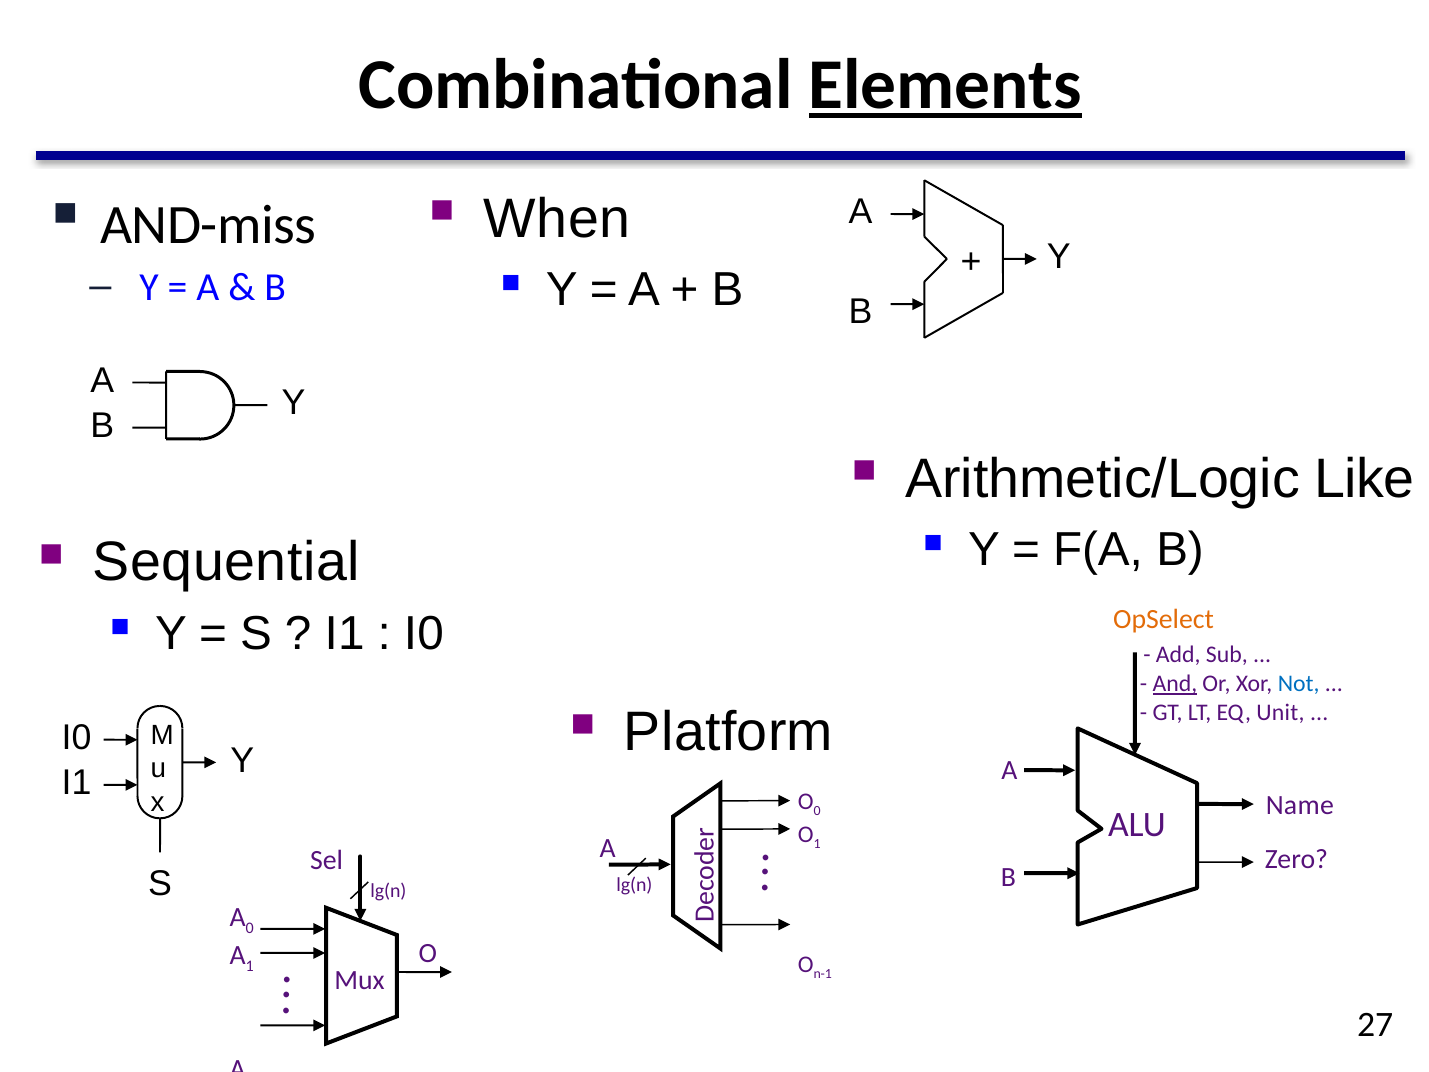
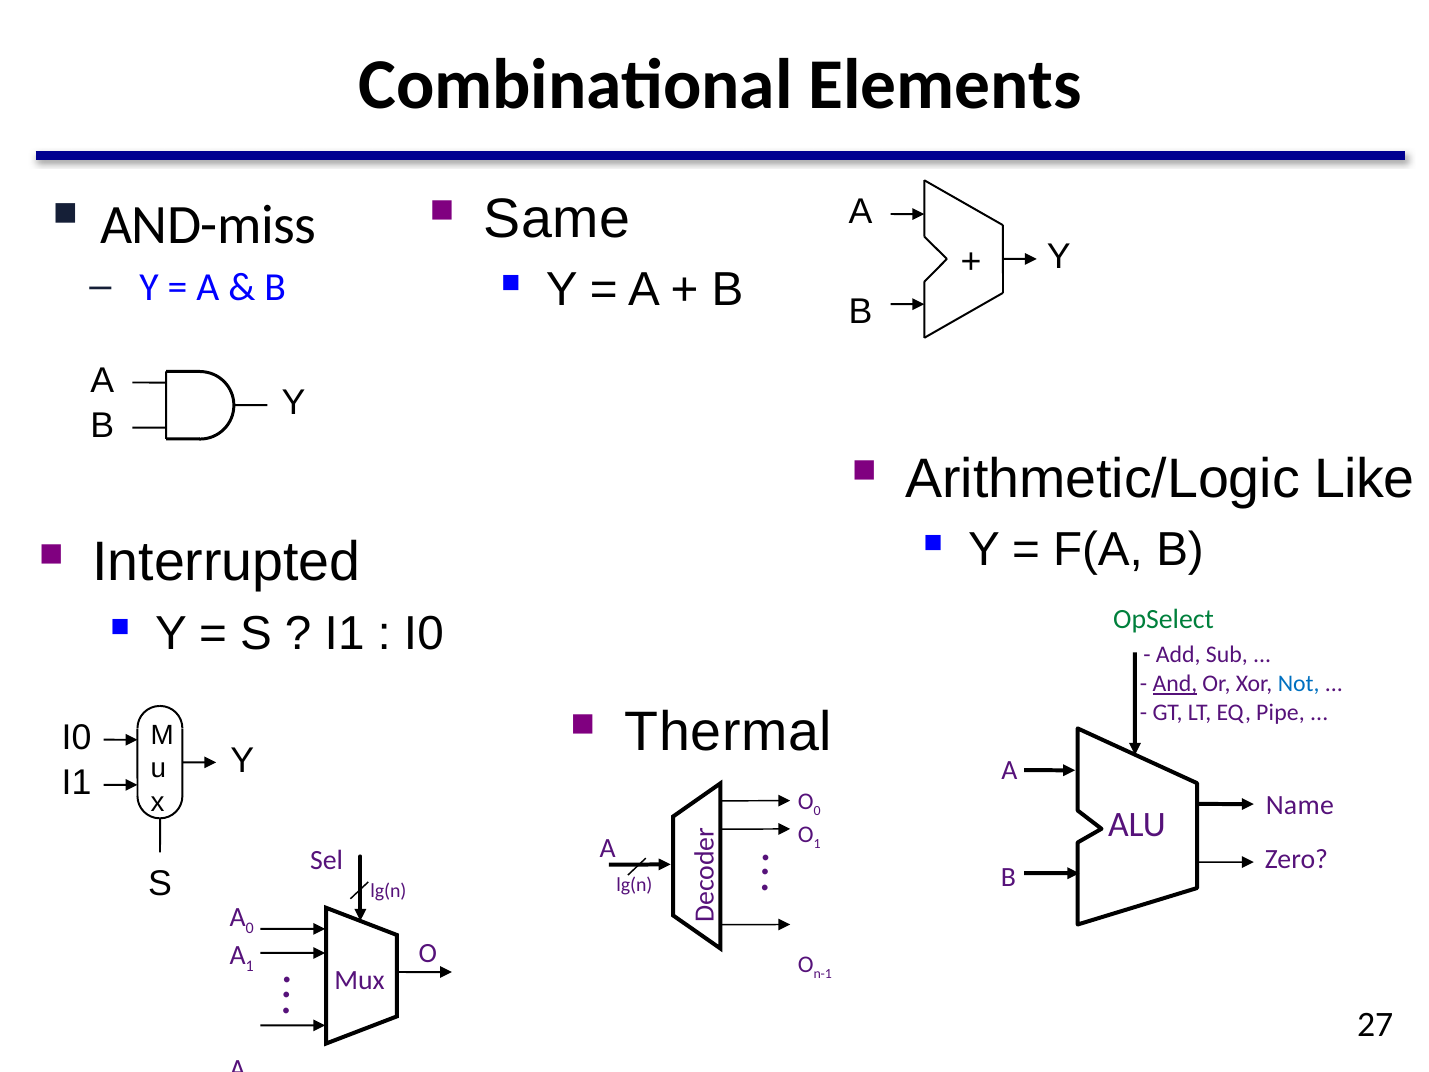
Elements underline: present -> none
When: When -> Same
Sequential: Sequential -> Interrupted
OpSelect colour: orange -> green
Unit: Unit -> Pipe
Platform: Platform -> Thermal
